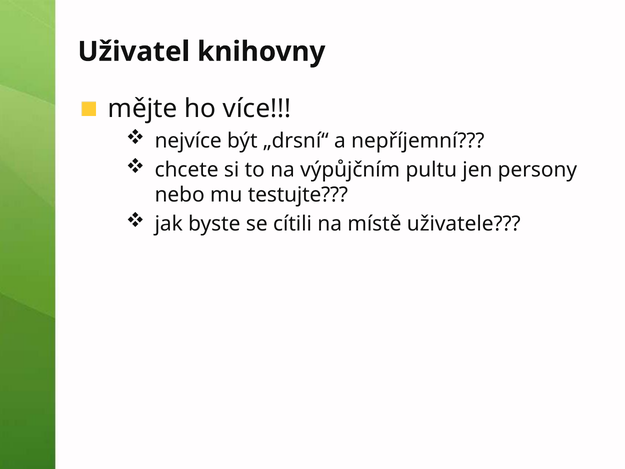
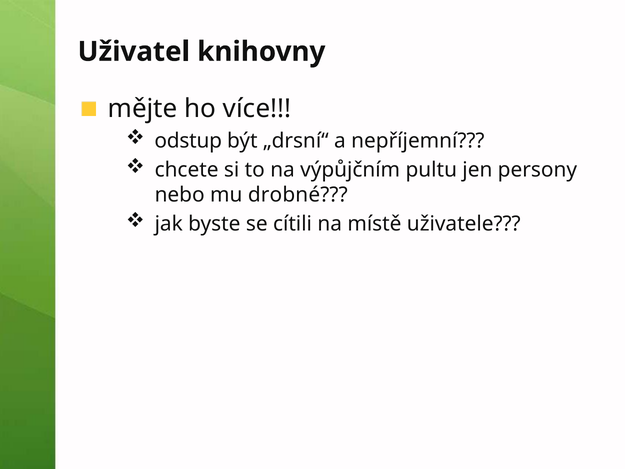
nejvíce: nejvíce -> odstup
testujte: testujte -> drobné
